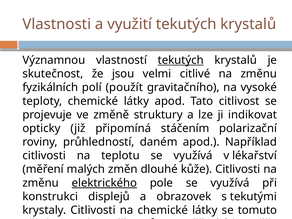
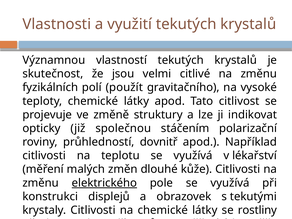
tekutých at (181, 60) underline: present -> none
připomíná: připomíná -> společnou
daném: daném -> dovnitř
tomuto: tomuto -> rostliny
